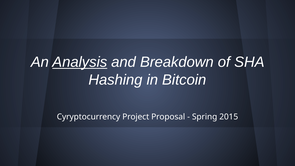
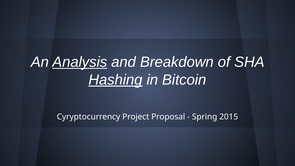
Hashing underline: none -> present
